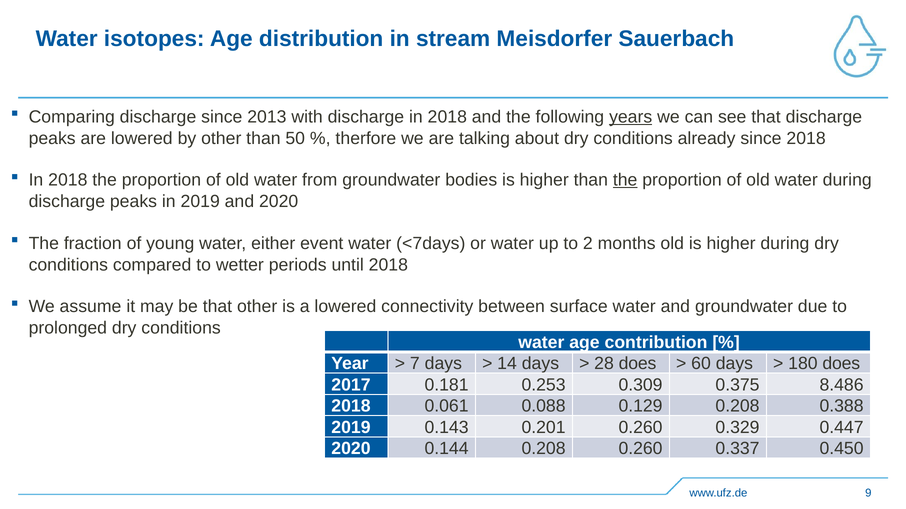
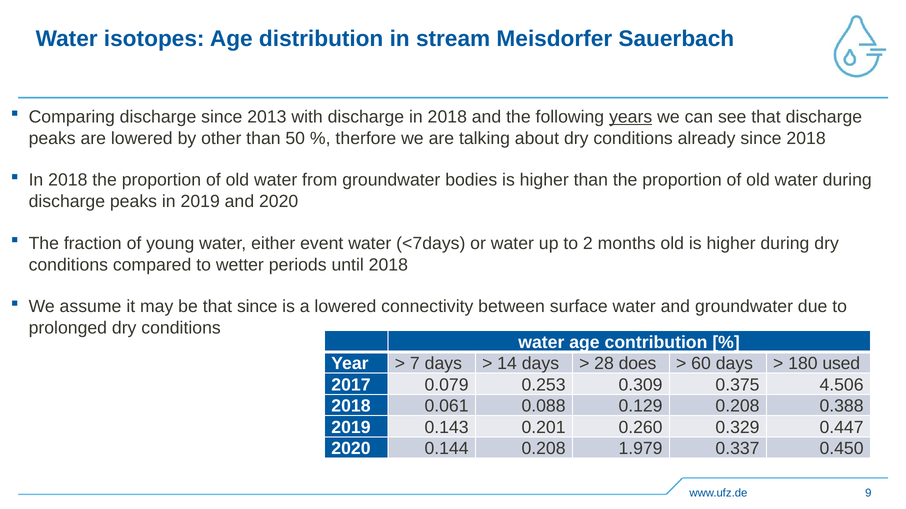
the at (625, 180) underline: present -> none
that other: other -> since
180 does: does -> used
0.181: 0.181 -> 0.079
8.486: 8.486 -> 4.506
0.208 0.260: 0.260 -> 1.979
